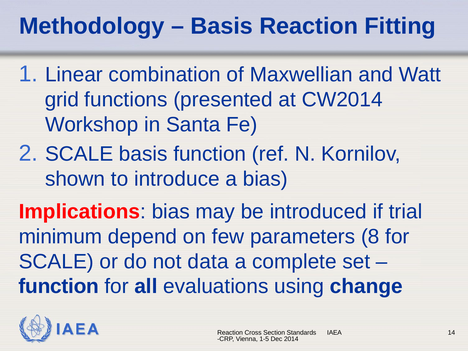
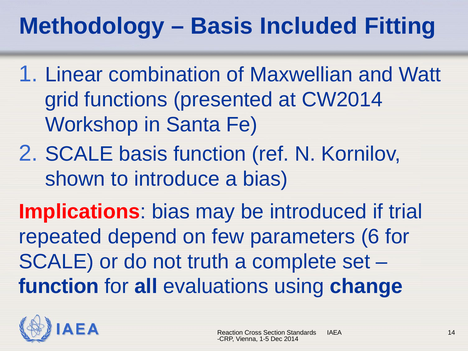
Basis Reaction: Reaction -> Included
minimum: minimum -> repeated
8: 8 -> 6
data: data -> truth
